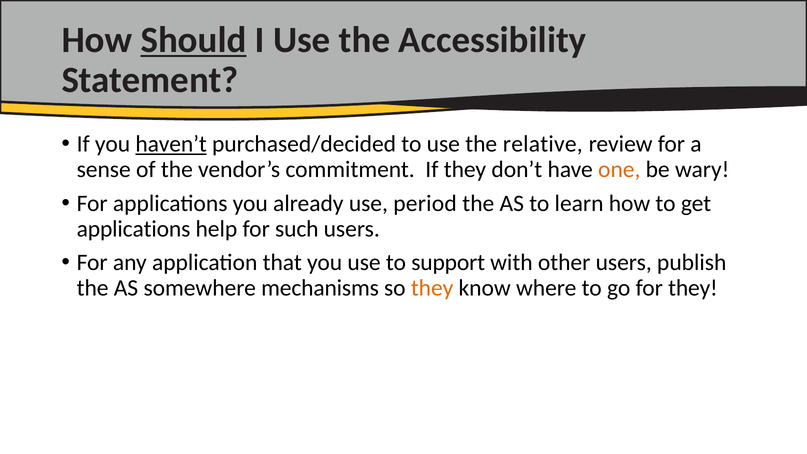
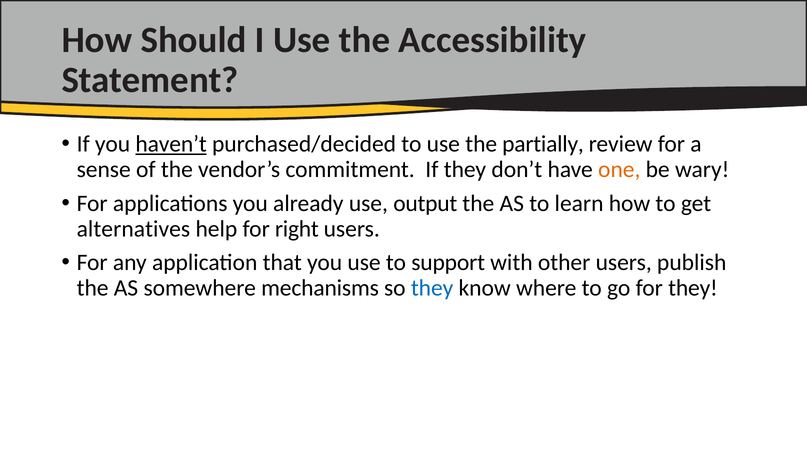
Should underline: present -> none
relative: relative -> partially
period: period -> output
applications at (134, 229): applications -> alternatives
such: such -> right
they at (432, 288) colour: orange -> blue
